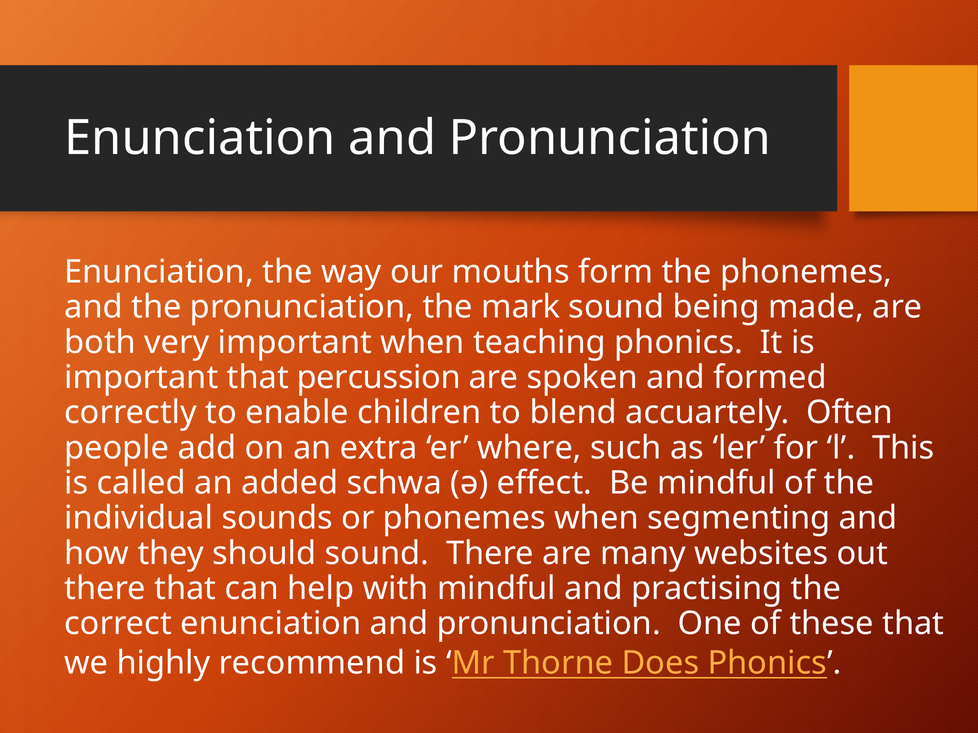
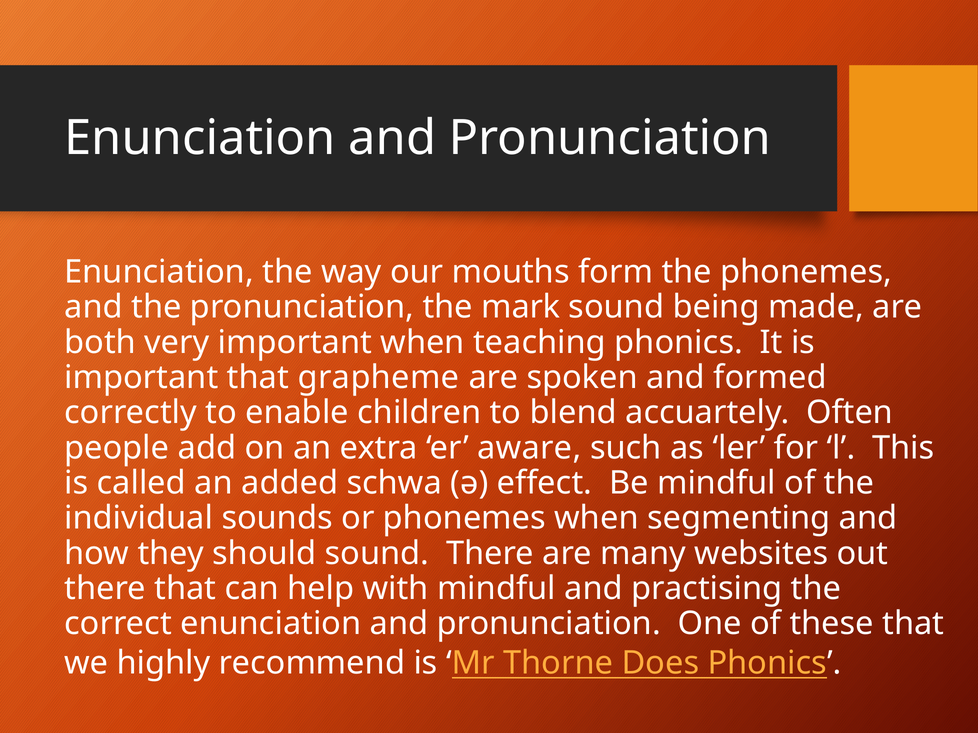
percussion: percussion -> grapheme
where: where -> aware
